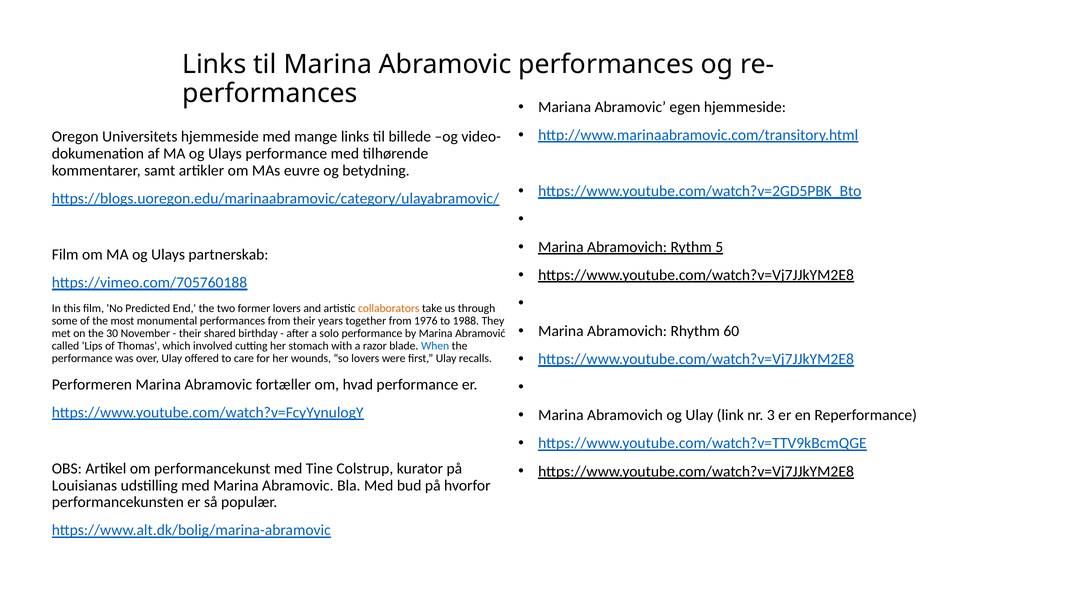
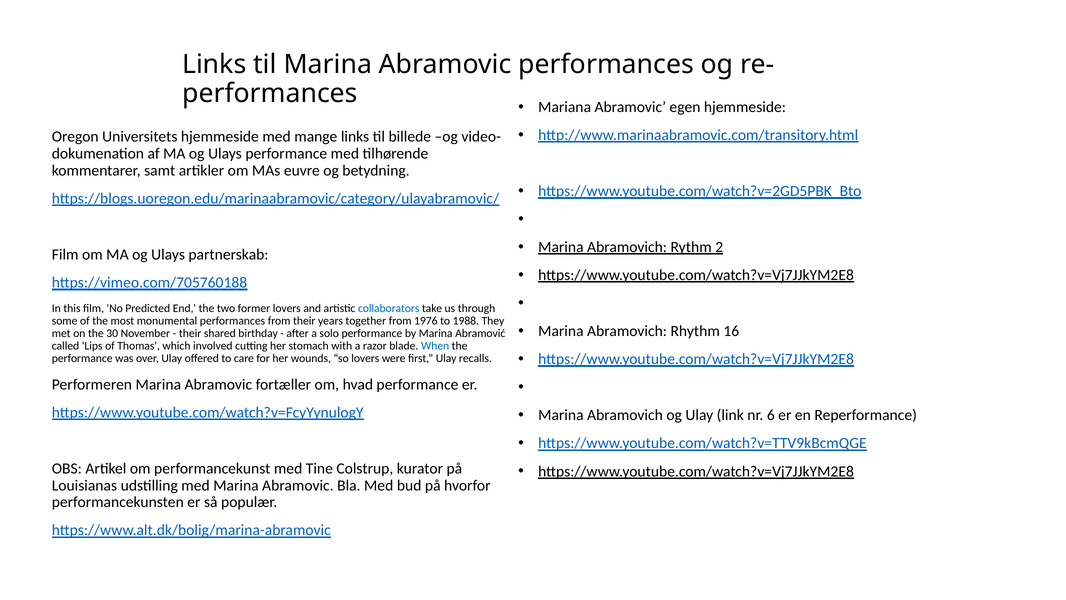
5: 5 -> 2
collaborators colour: orange -> blue
60: 60 -> 16
3: 3 -> 6
